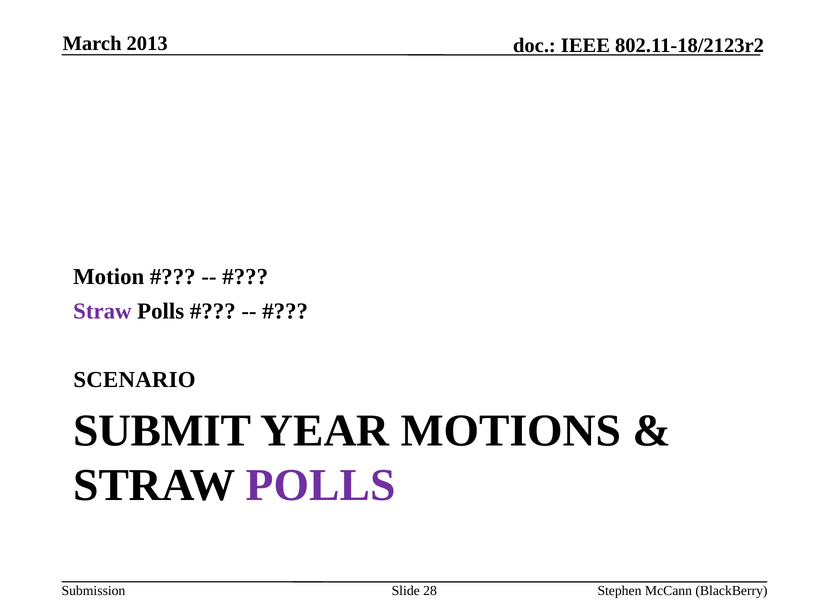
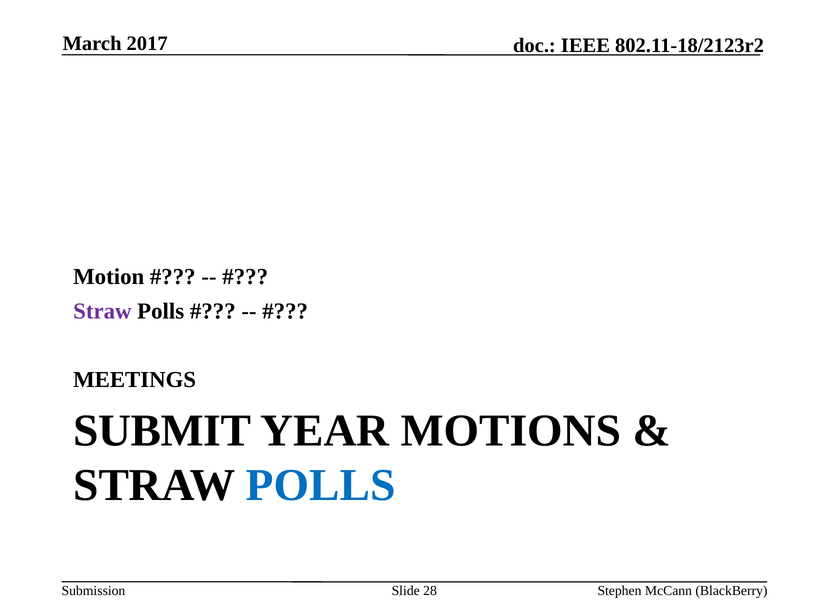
2013: 2013 -> 2017
SCENARIO: SCENARIO -> MEETINGS
POLLS at (321, 486) colour: purple -> blue
